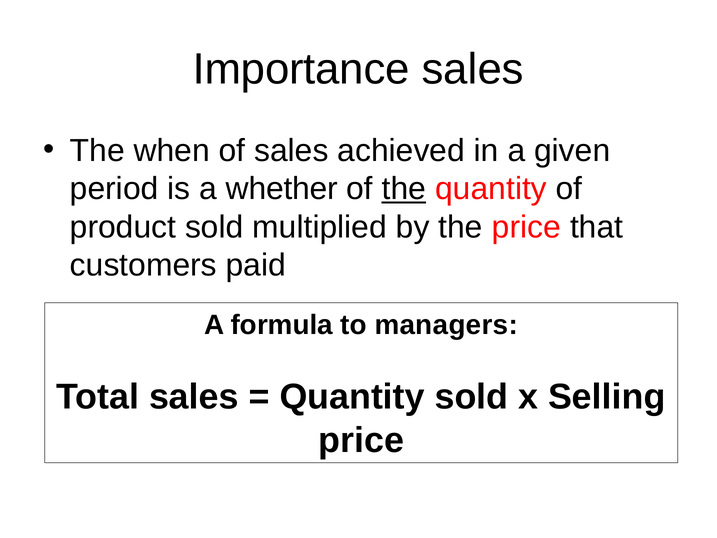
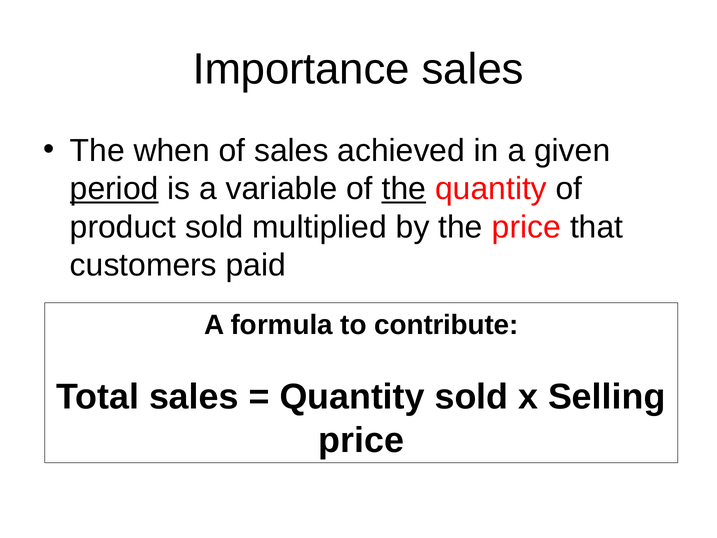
period underline: none -> present
whether: whether -> variable
managers: managers -> contribute
